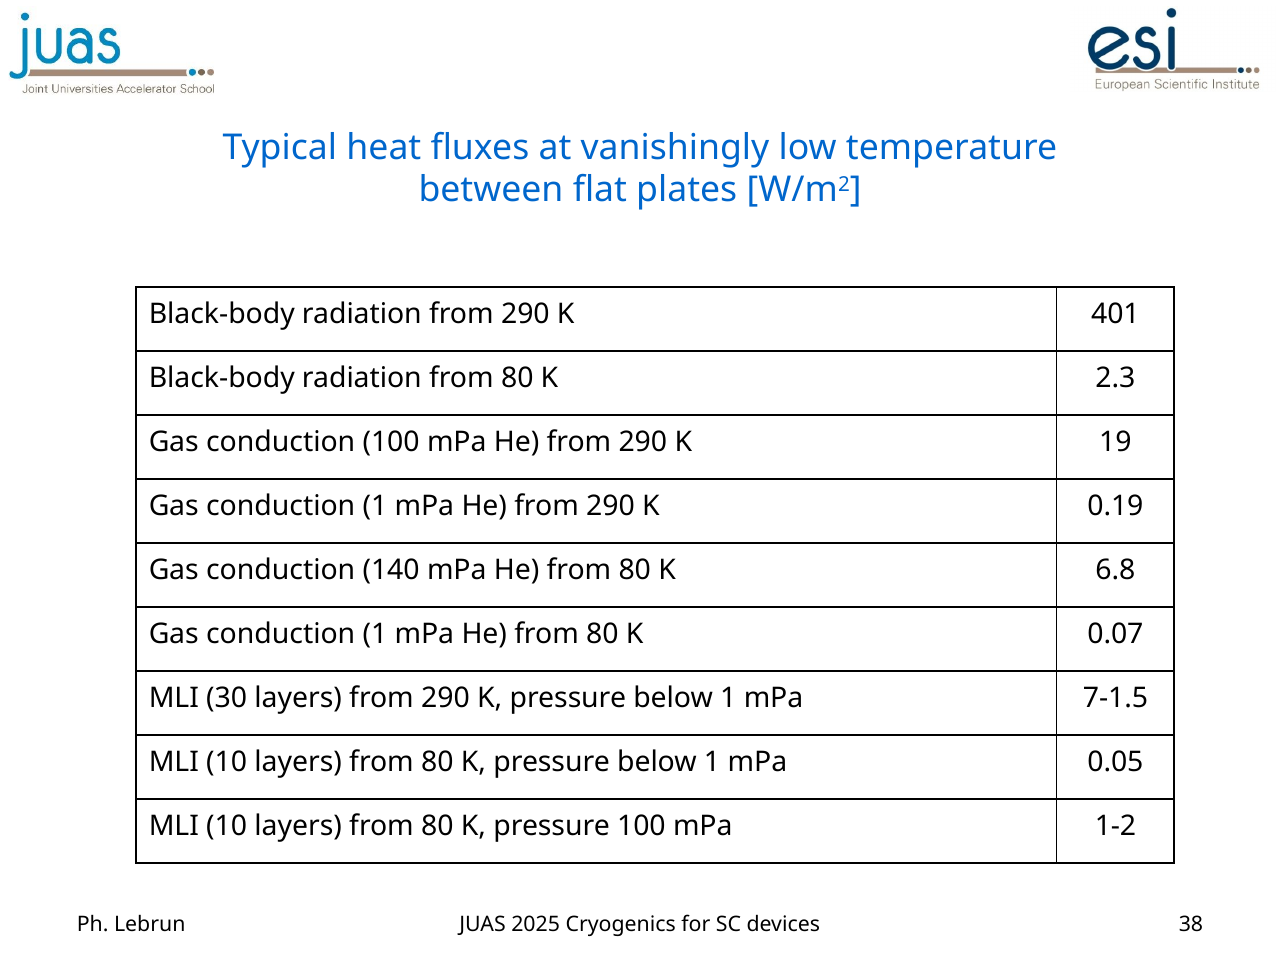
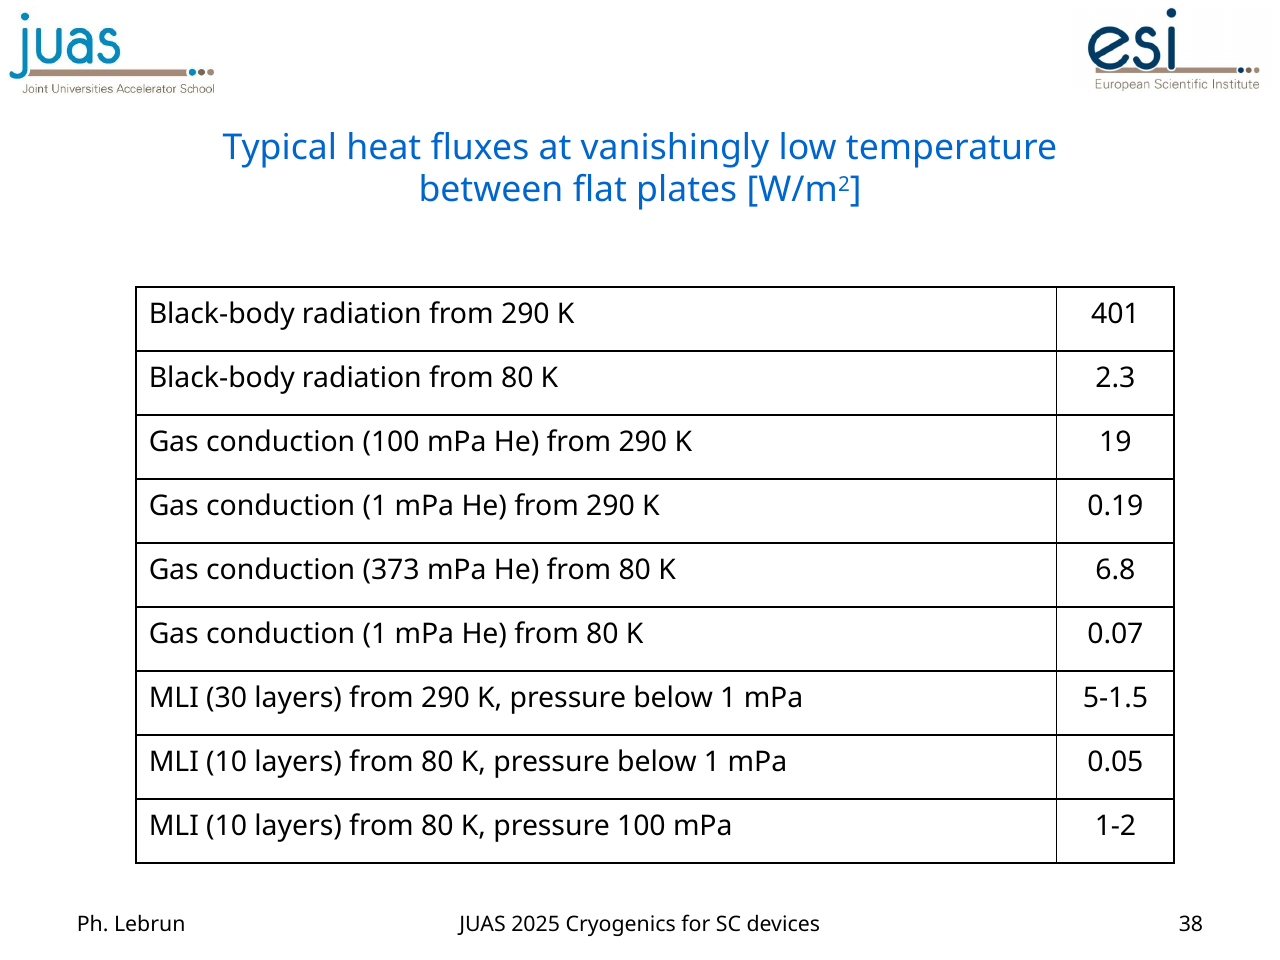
140: 140 -> 373
7-1.5: 7-1.5 -> 5-1.5
